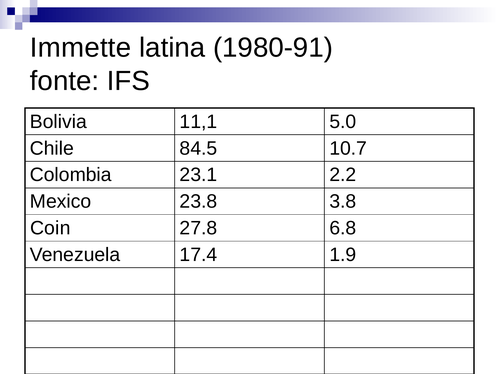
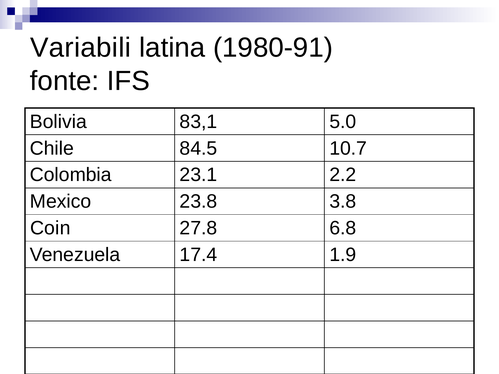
Immette: Immette -> Variabili
11,1: 11,1 -> 83,1
